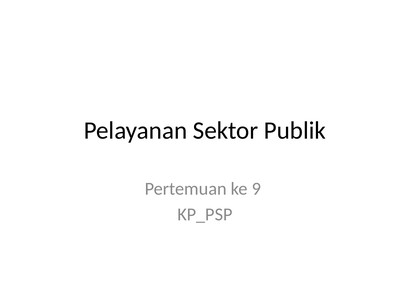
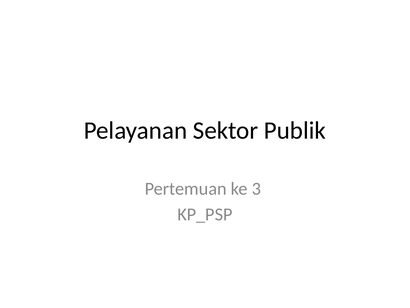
9: 9 -> 3
